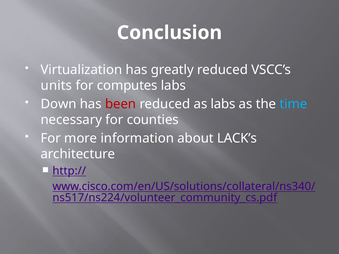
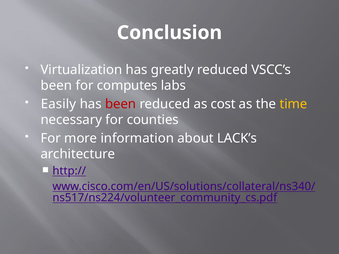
units at (56, 86): units -> been
Down: Down -> Easily
as labs: labs -> cost
time colour: light blue -> yellow
